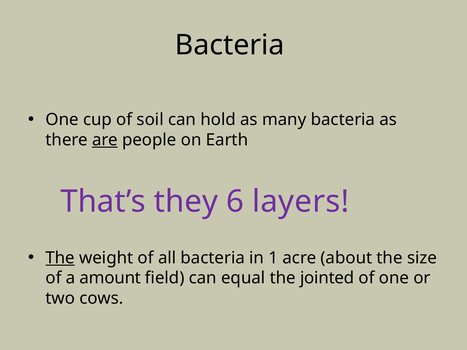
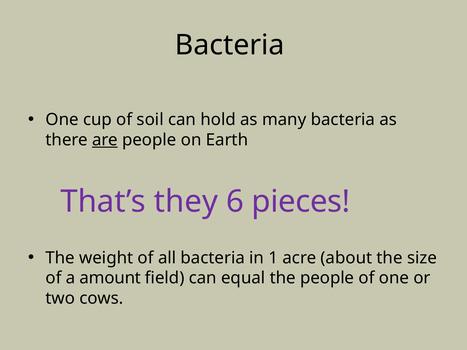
layers: layers -> pieces
The at (60, 258) underline: present -> none
the jointed: jointed -> people
